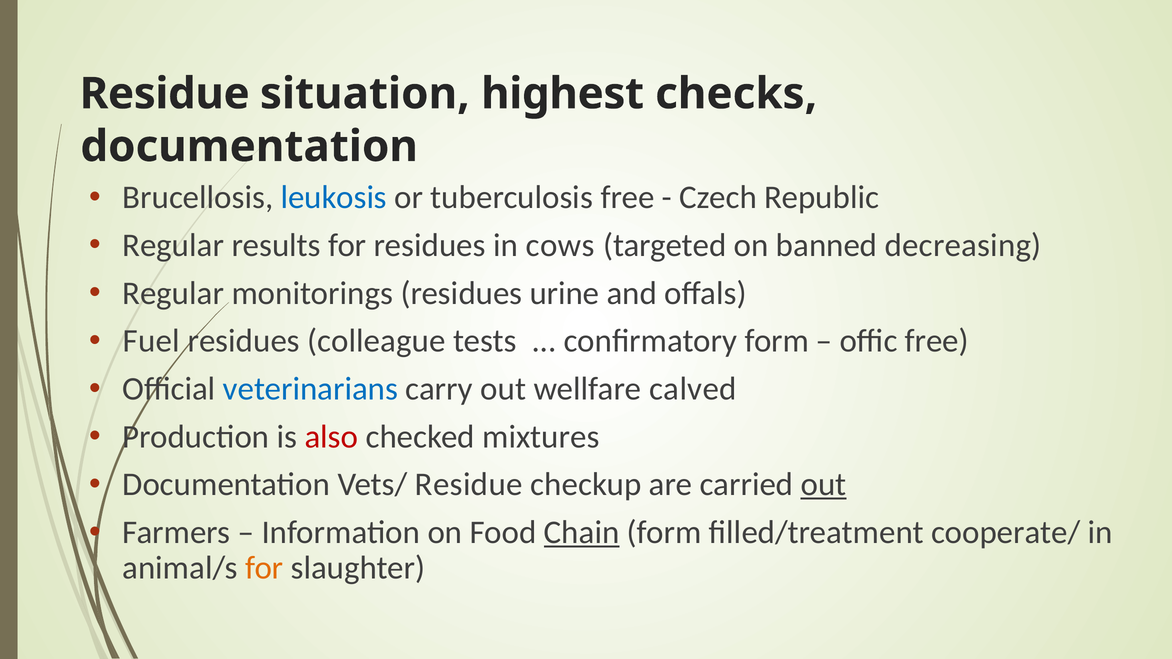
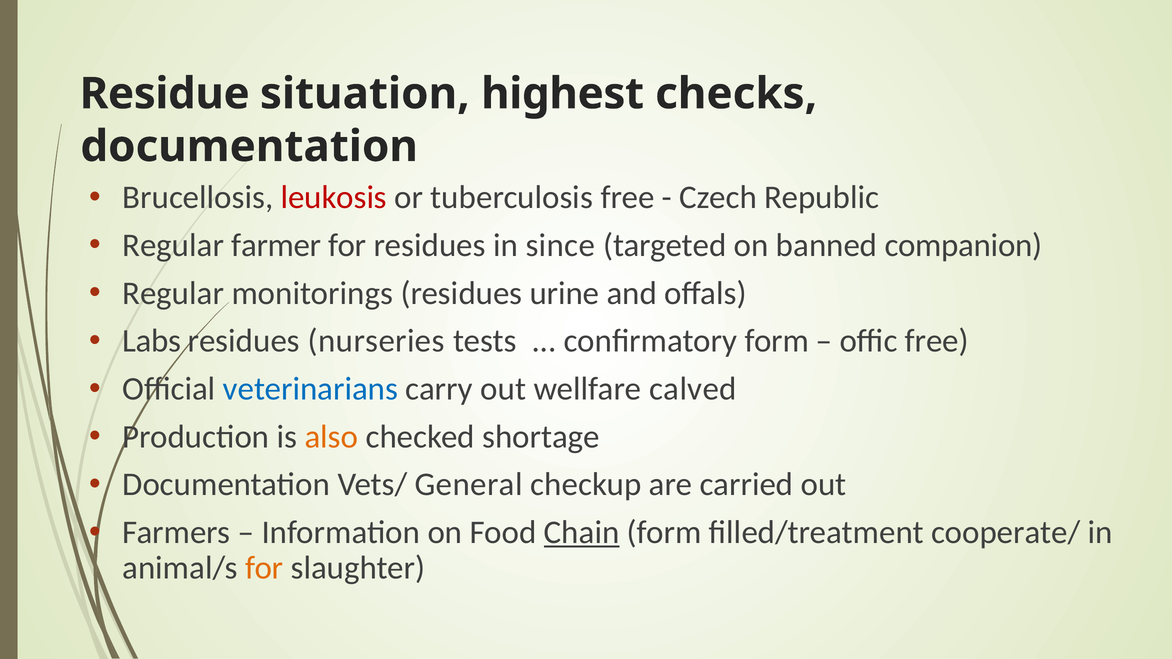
leukosis colour: blue -> red
results: results -> farmer
cows: cows -> since
decreasing: decreasing -> companion
Fuel: Fuel -> Labs
colleague: colleague -> nurseries
also colour: red -> orange
mixtures: mixtures -> shortage
Vets/ Residue: Residue -> General
out at (824, 485) underline: present -> none
